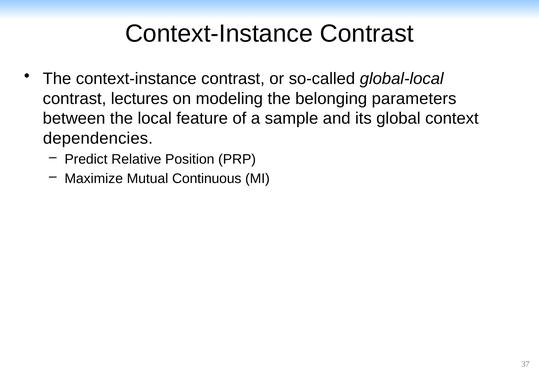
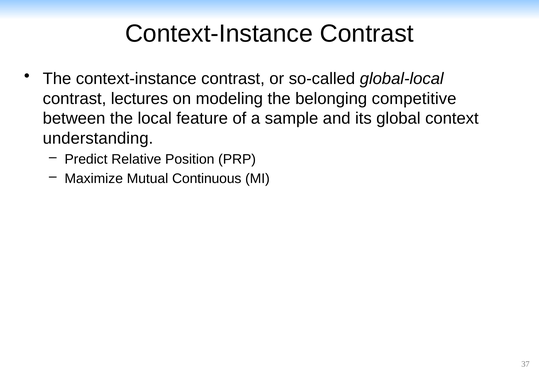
parameters: parameters -> competitive
dependencies: dependencies -> understanding
